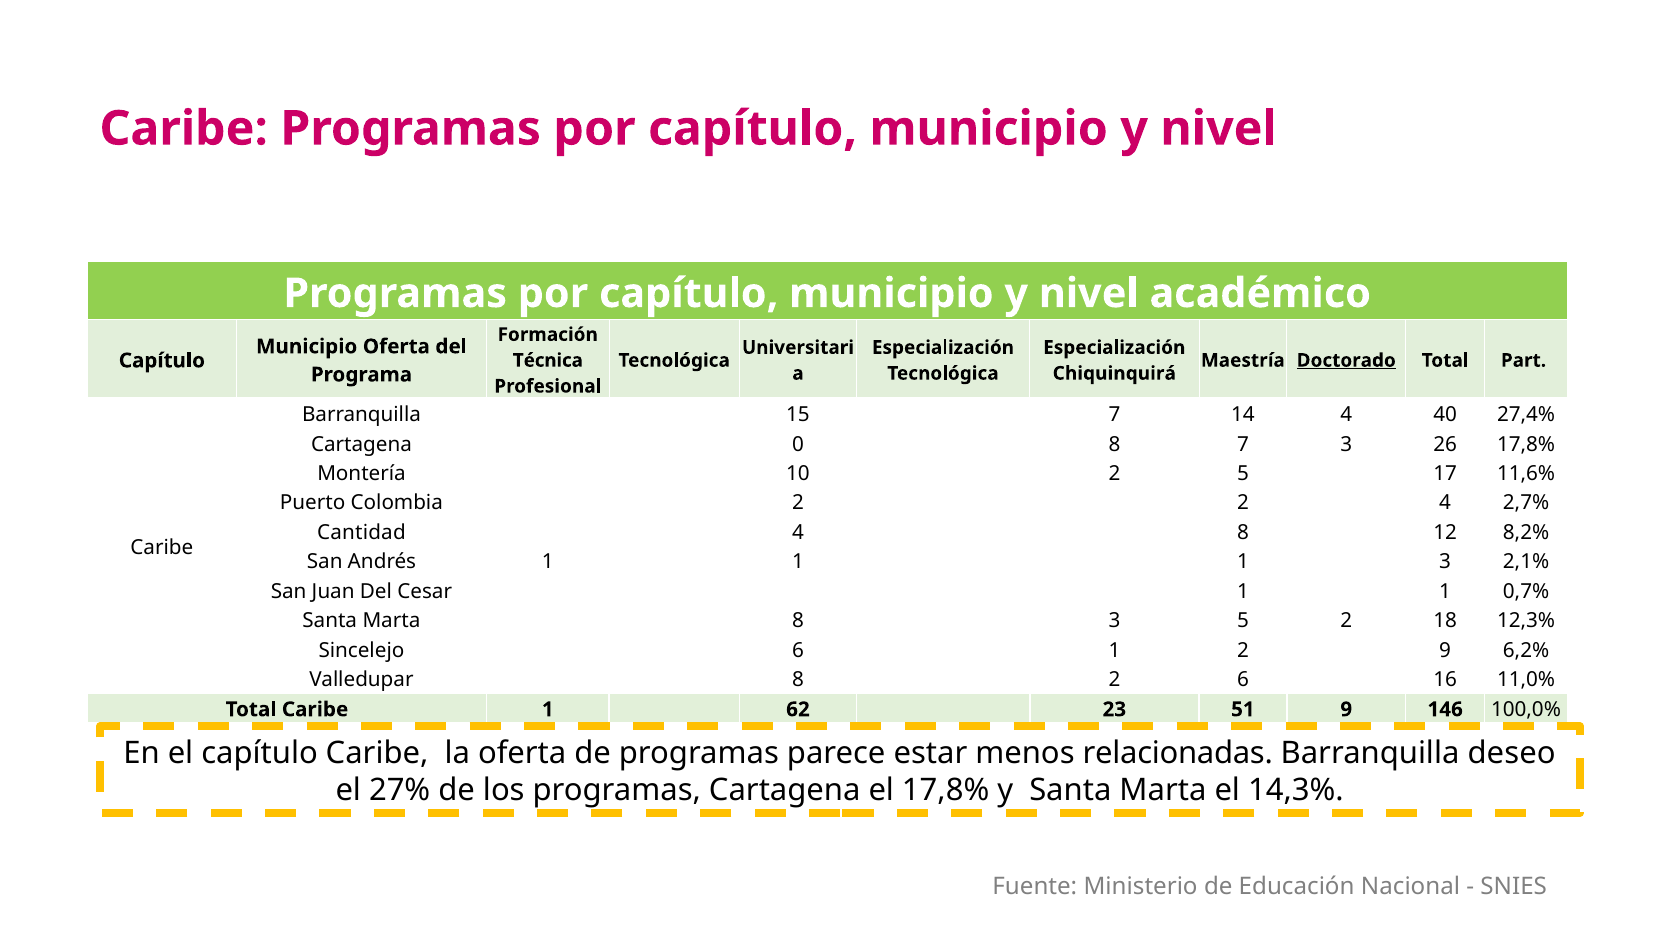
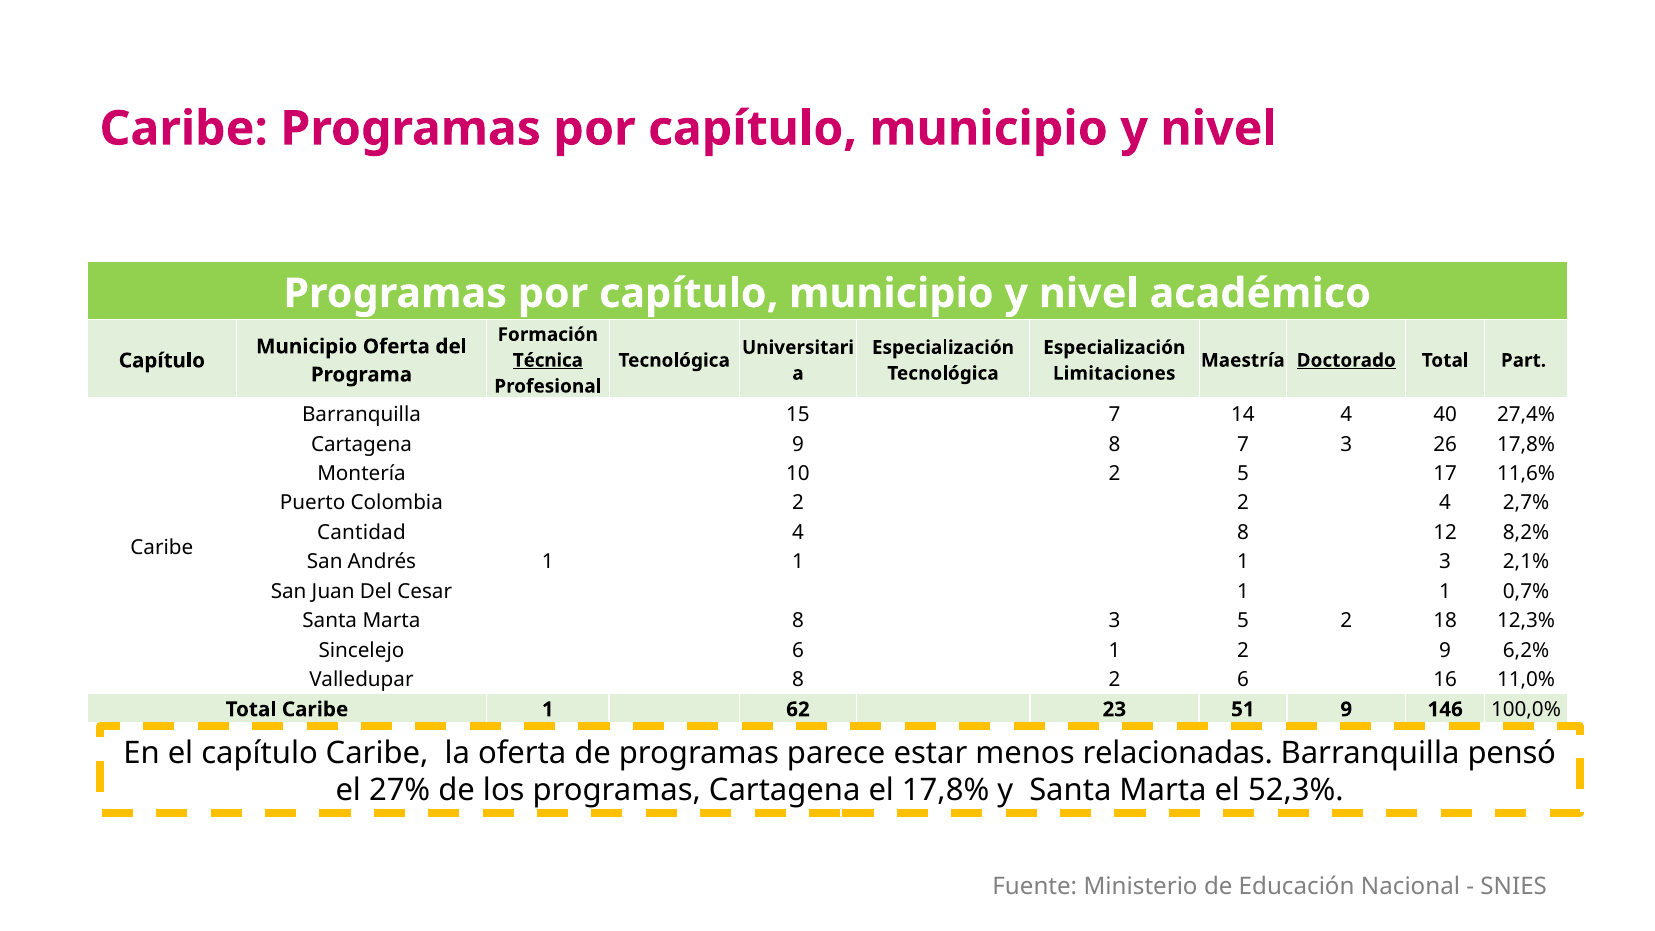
Técnica underline: none -> present
Chiquinquirá: Chiquinquirá -> Limitaciones
Cartagena 0: 0 -> 9
deseo: deseo -> pensó
14,3%: 14,3% -> 52,3%
